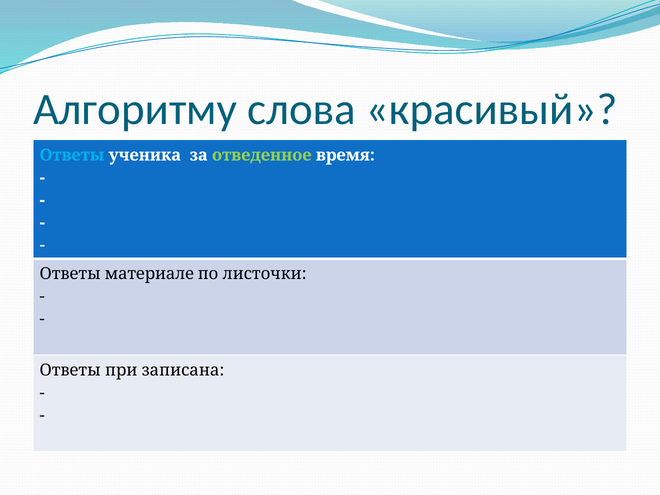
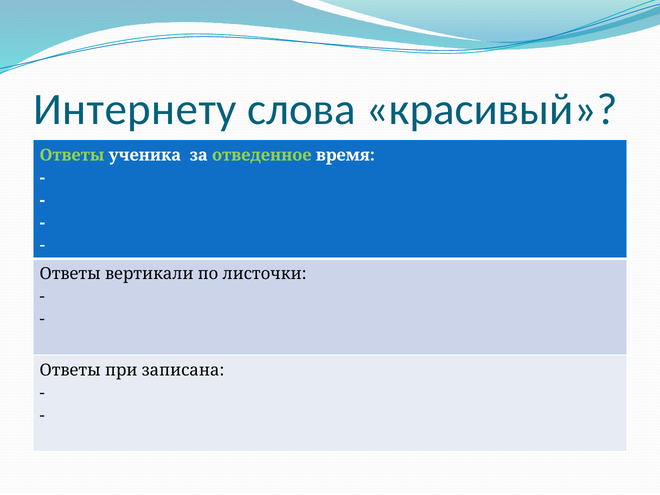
Алгоритму: Алгоритму -> Интернету
Ответы at (72, 155) colour: light blue -> light green
материале: материале -> вертикали
